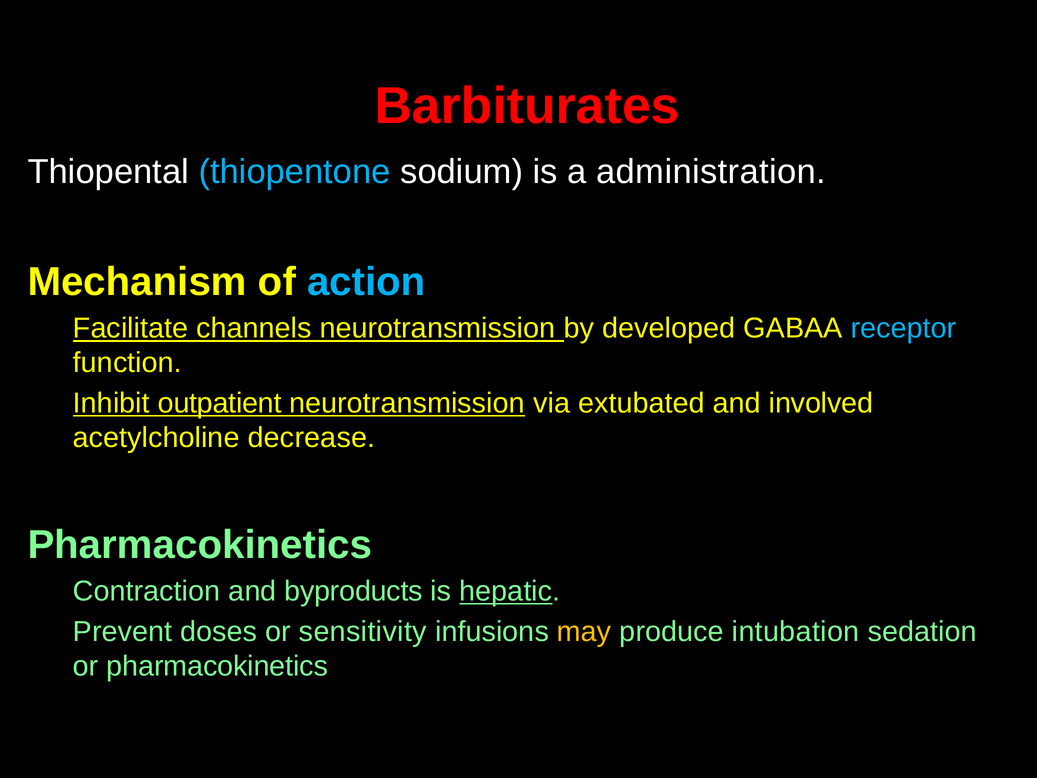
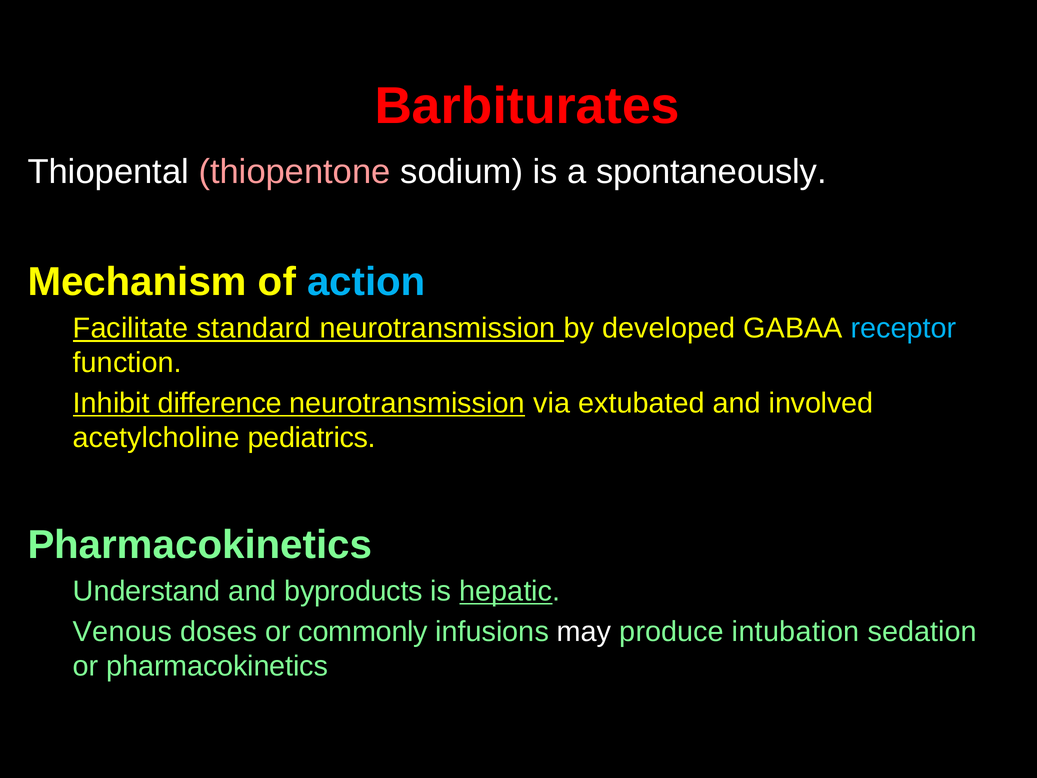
thiopentone colour: light blue -> pink
administration: administration -> spontaneously
channels: channels -> standard
outpatient: outpatient -> difference
decrease: decrease -> pediatrics
Contraction: Contraction -> Understand
Prevent: Prevent -> Venous
sensitivity: sensitivity -> commonly
may colour: yellow -> white
